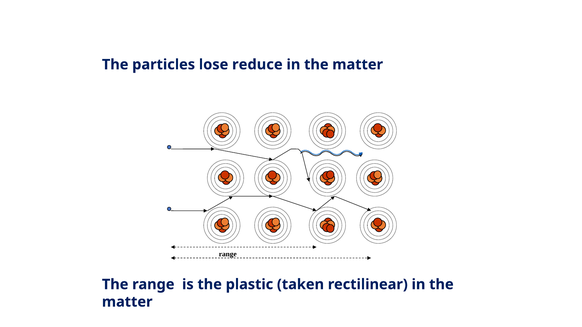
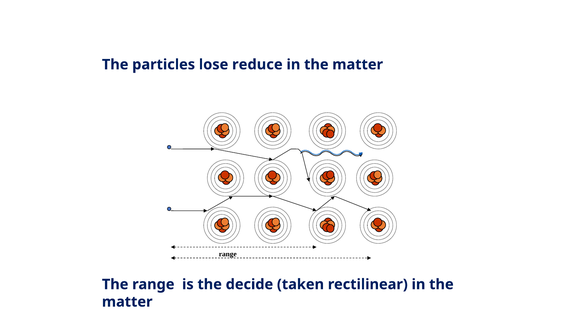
plastic: plastic -> decide
